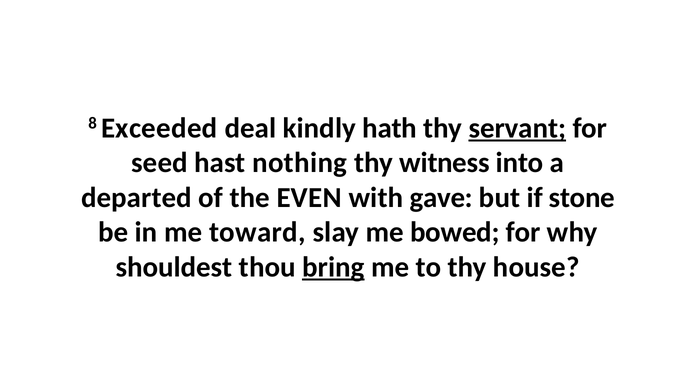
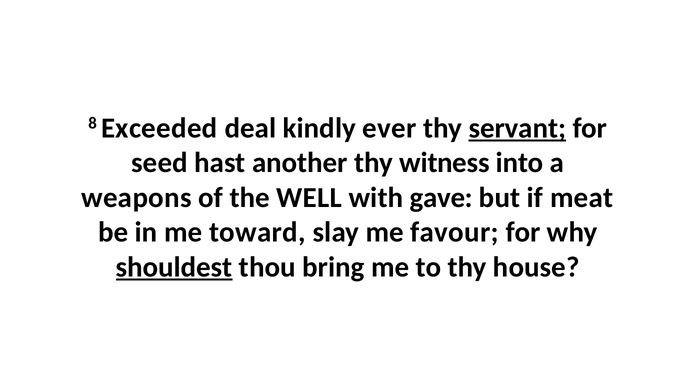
hath: hath -> ever
nothing: nothing -> another
departed: departed -> weapons
EVEN: EVEN -> WELL
stone: stone -> meat
bowed: bowed -> favour
shouldest underline: none -> present
bring underline: present -> none
